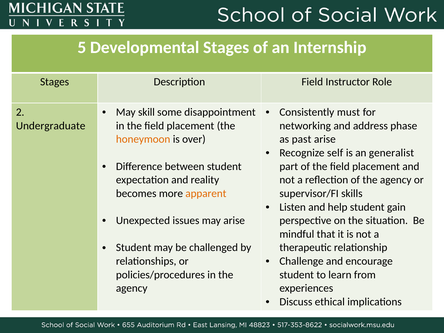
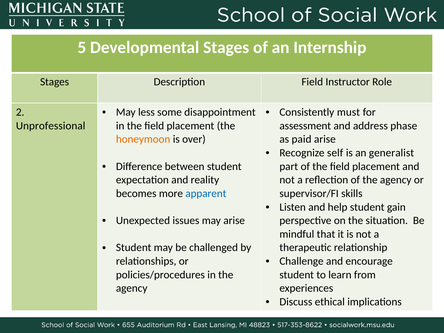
skill: skill -> less
Undergraduate: Undergraduate -> Unprofessional
networking: networking -> assessment
past: past -> paid
apparent colour: orange -> blue
